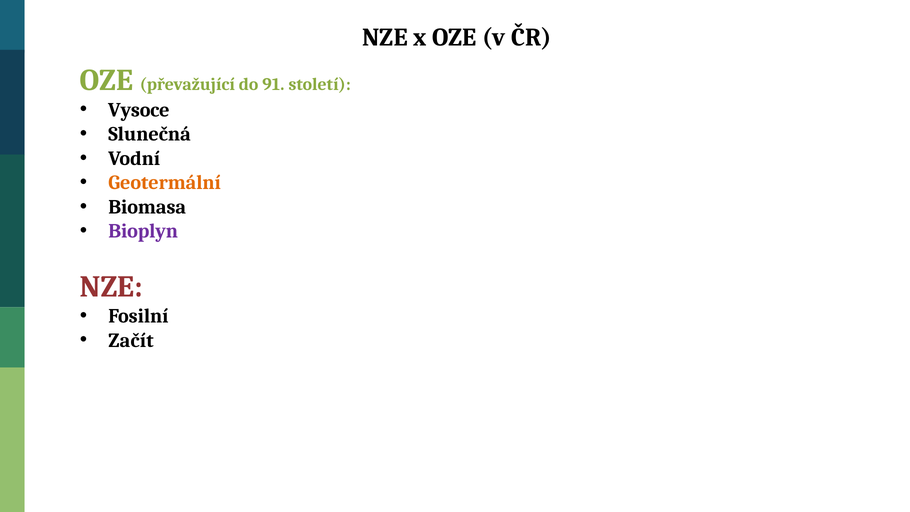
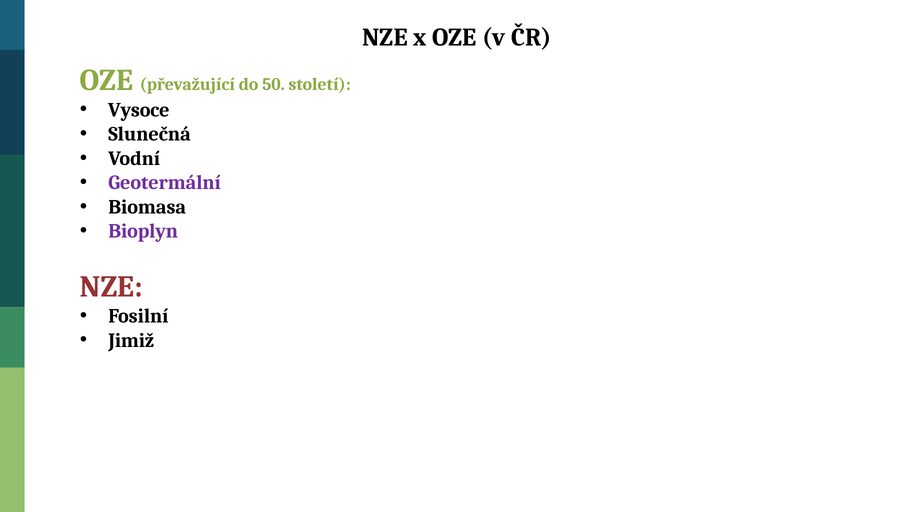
91: 91 -> 50
Geotermální colour: orange -> purple
Začít: Začít -> Jimiž
